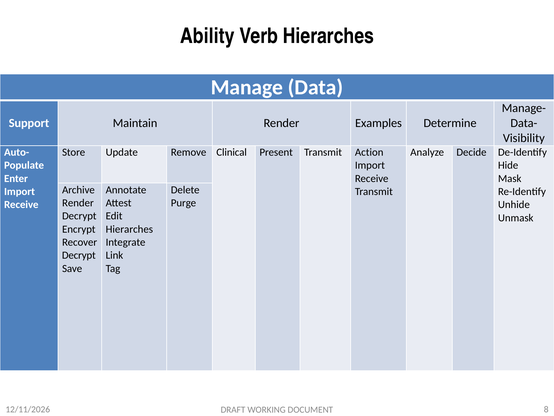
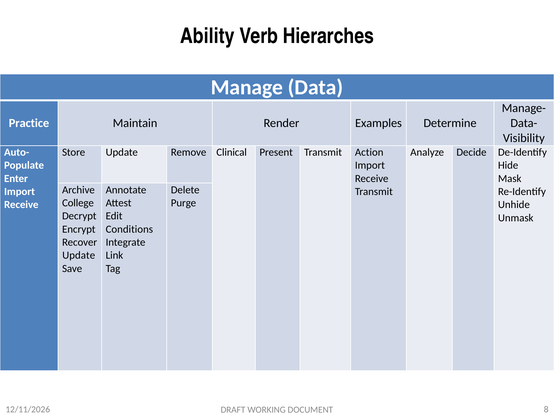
Support: Support -> Practice
Render at (78, 203): Render -> College
Hierarches at (129, 229): Hierarches -> Conditions
Decrypt at (79, 255): Decrypt -> Update
